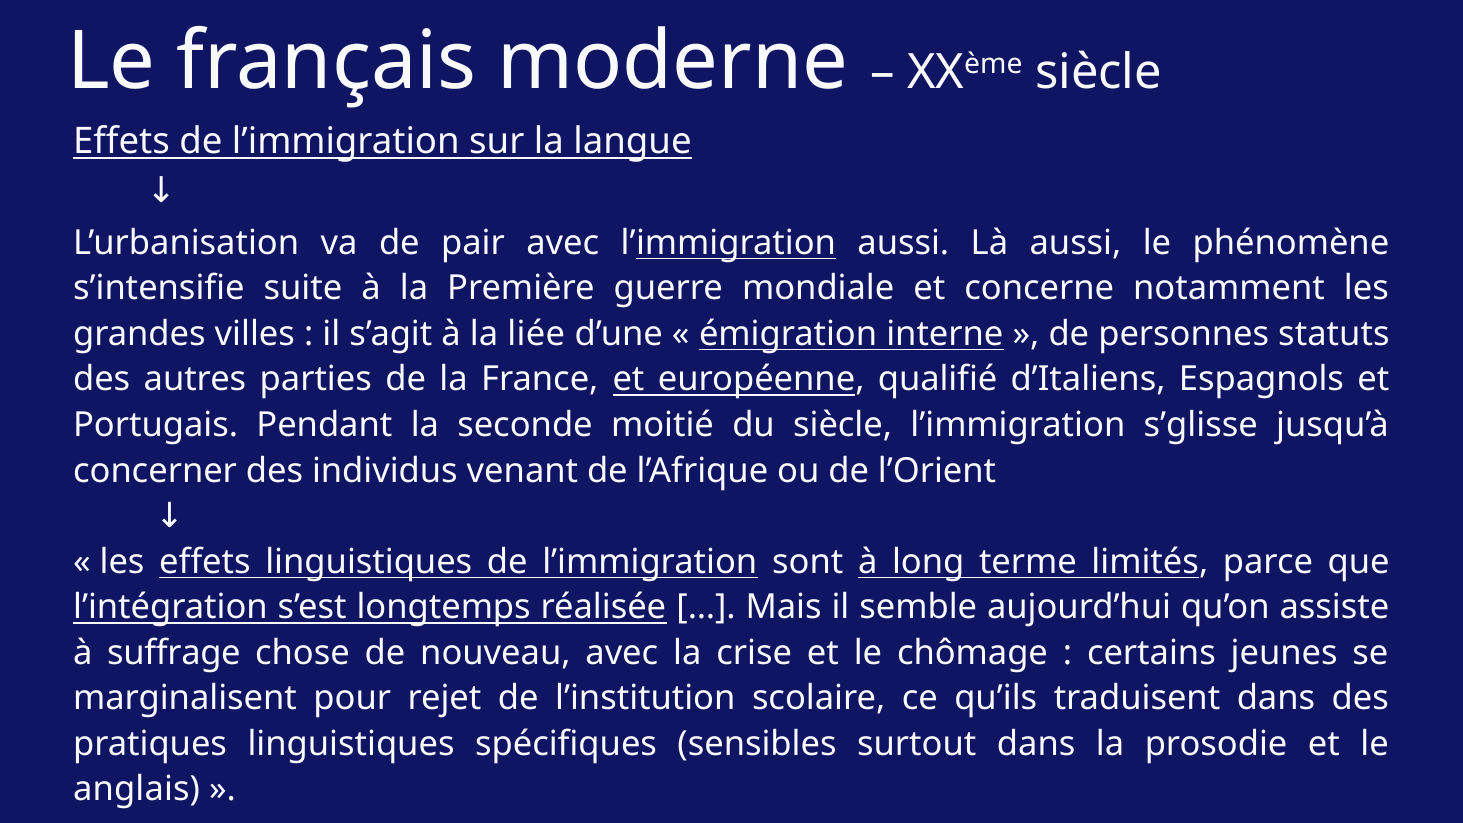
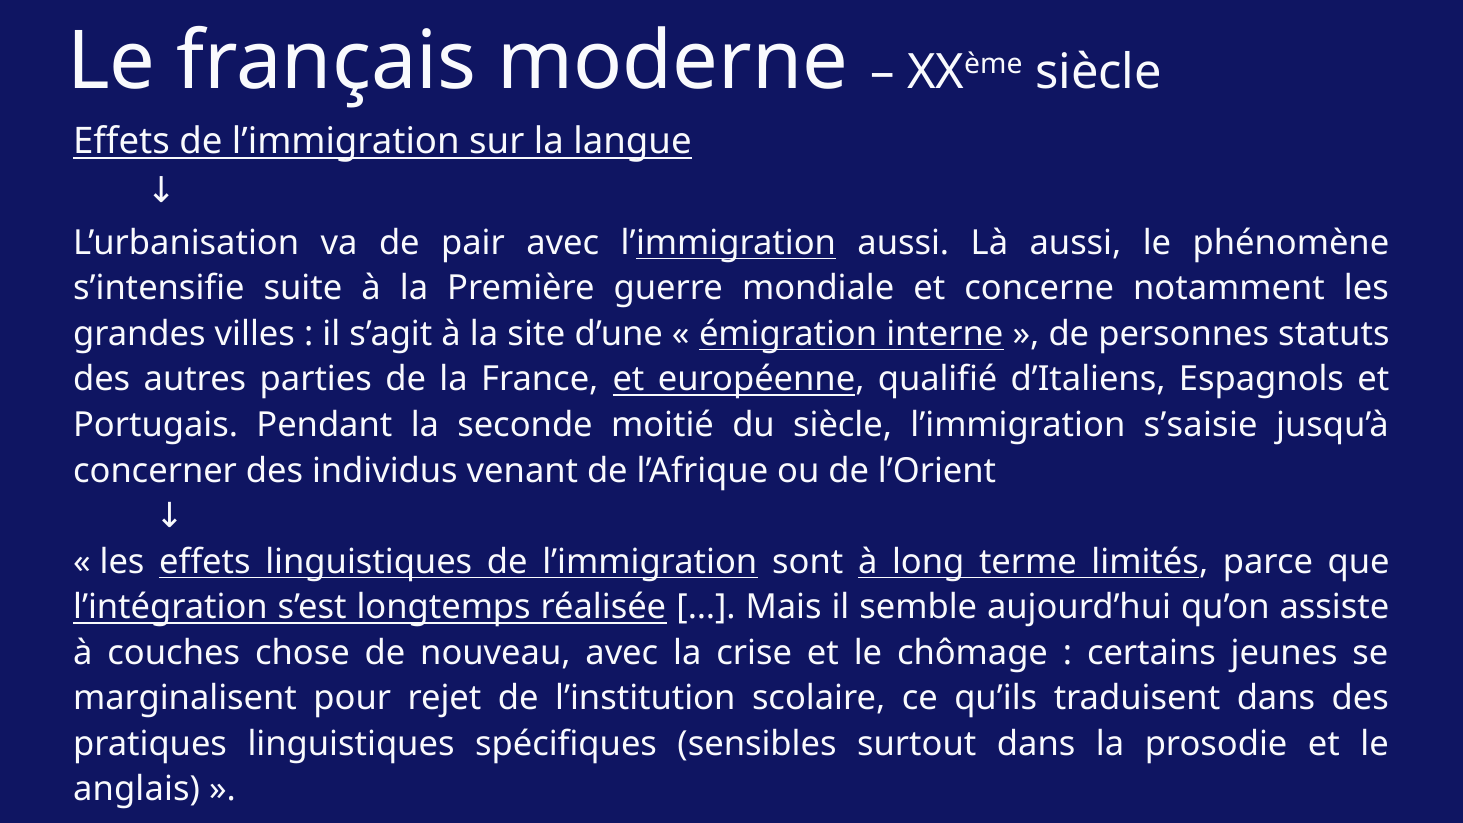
liée: liée -> site
s’glisse: s’glisse -> s’saisie
suffrage: suffrage -> couches
